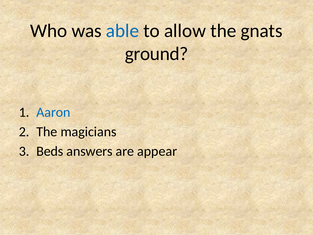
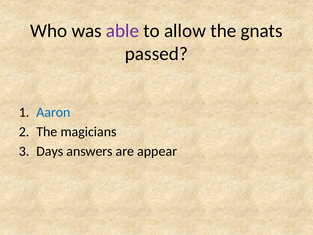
able colour: blue -> purple
ground: ground -> passed
Beds: Beds -> Days
